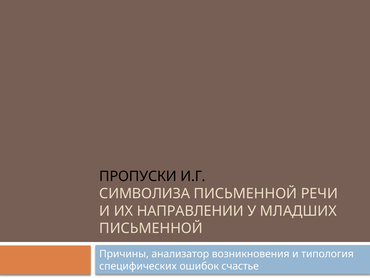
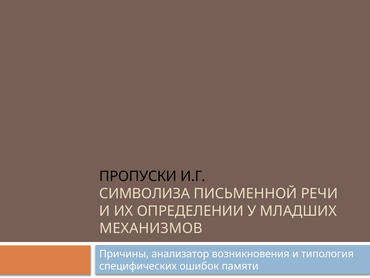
НАПРАВЛЕНИИ: НАПРАВЛЕНИИ -> ОПРЕДЕЛЕНИИ
ПИСЬМЕННОЙ at (151, 228): ПИСЬМЕННОЙ -> МЕХАНИЗМОВ
счастье: счастье -> памяти
